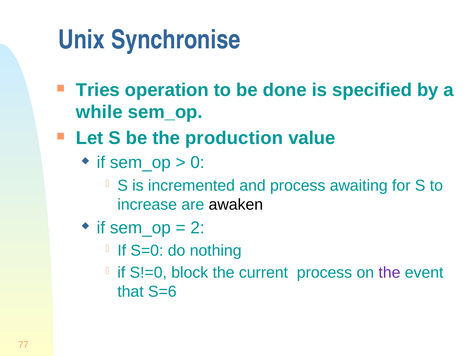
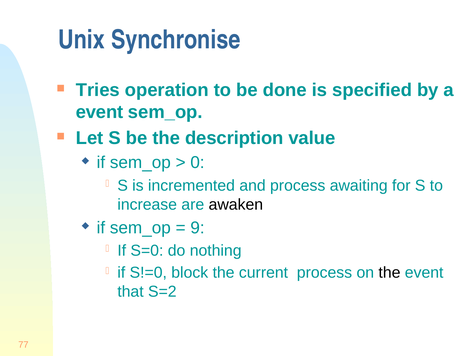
while at (99, 112): while -> event
production: production -> description
2: 2 -> 9
the at (389, 272) colour: purple -> black
S=6: S=6 -> S=2
